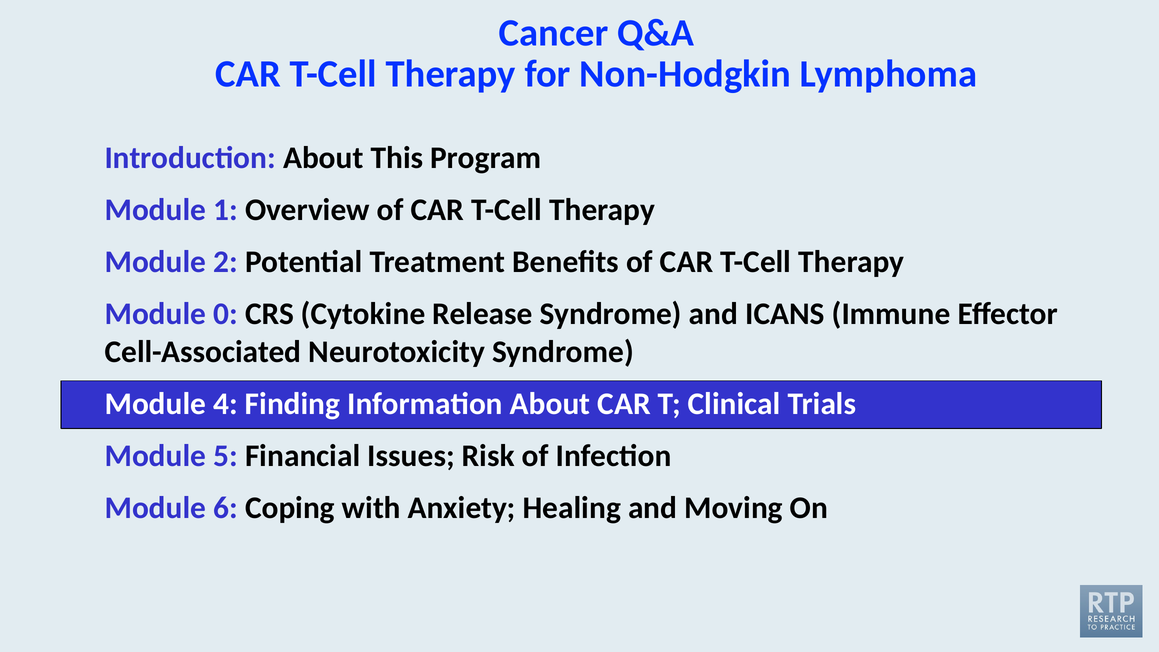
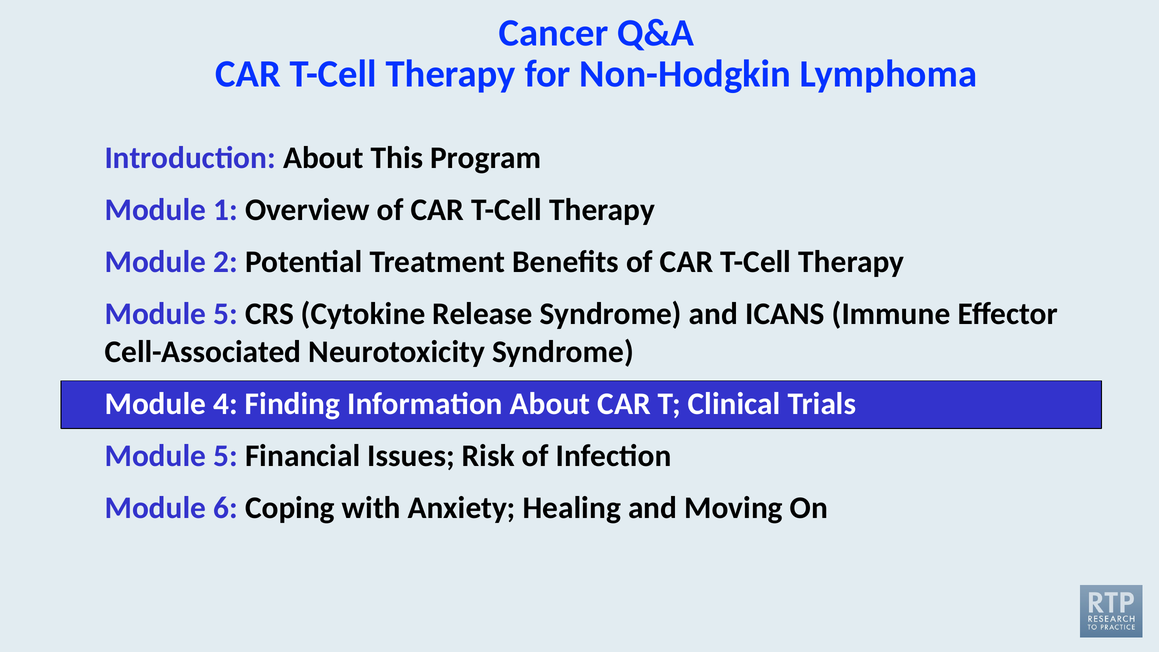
0 at (226, 314): 0 -> 5
